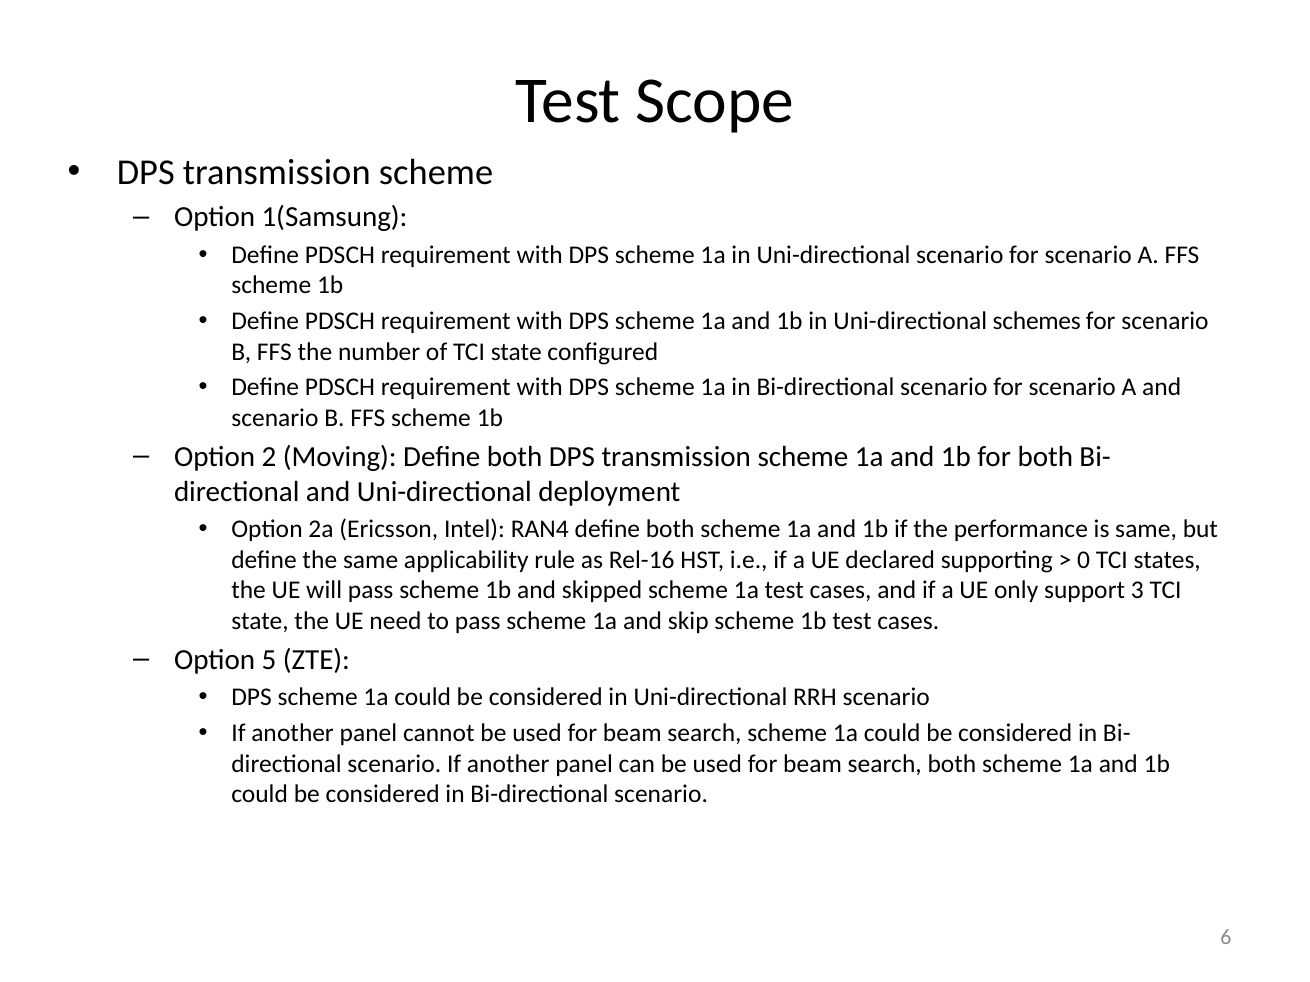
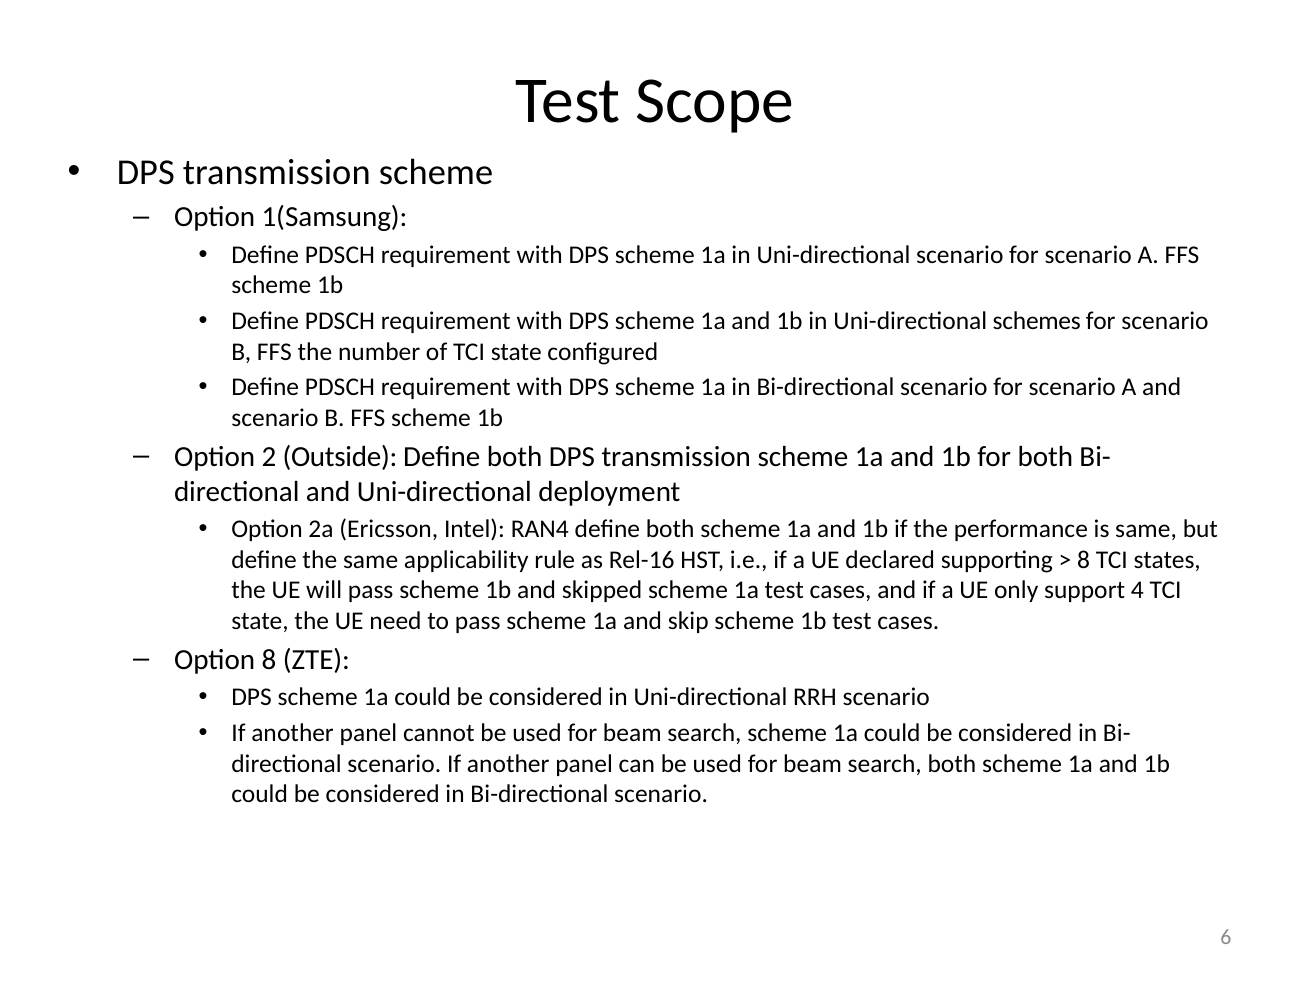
Moving: Moving -> Outside
0 at (1084, 560): 0 -> 8
3: 3 -> 4
Option 5: 5 -> 8
